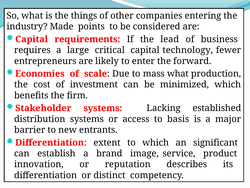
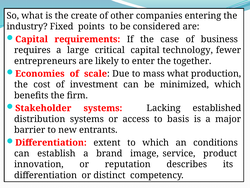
things: things -> create
Made: Made -> Fixed
lead: lead -> case
forward: forward -> together
significant: significant -> conditions
